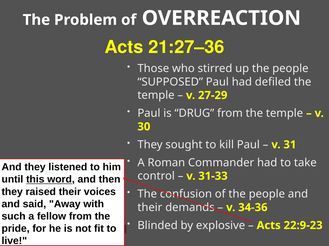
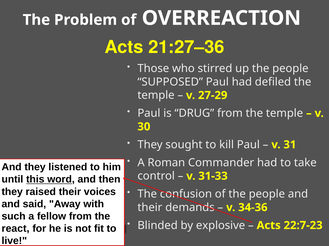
22:9-23: 22:9-23 -> 22:7-23
pride: pride -> react
